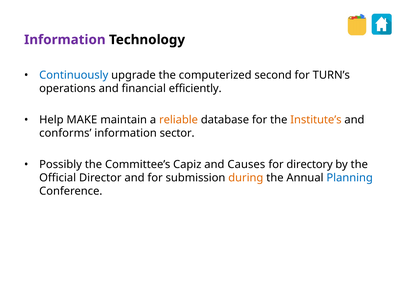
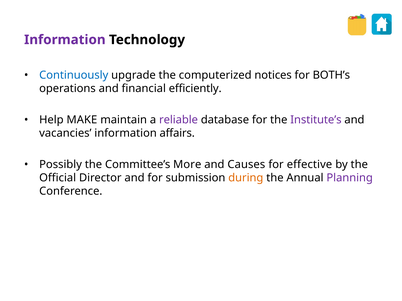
second: second -> notices
TURN’s: TURN’s -> BOTH’s
reliable colour: orange -> purple
Institute’s colour: orange -> purple
conforms: conforms -> vacancies
sector: sector -> affairs
Capiz: Capiz -> More
directory: directory -> effective
Planning colour: blue -> purple
